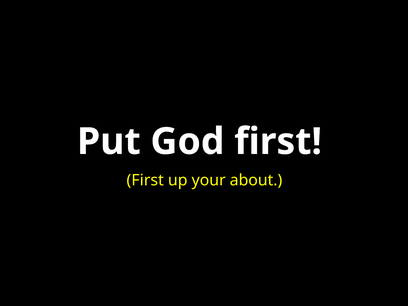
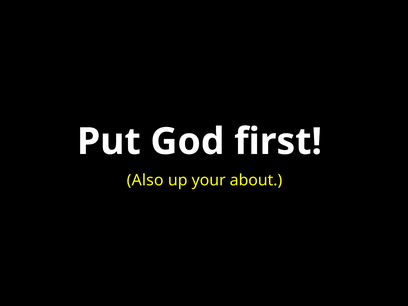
First at (145, 180): First -> Also
